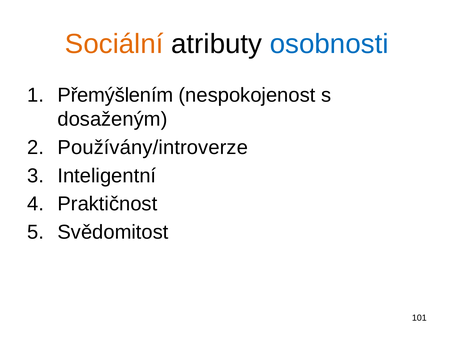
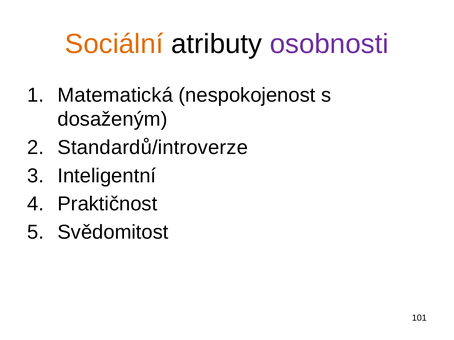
osobnosti colour: blue -> purple
Přemýšlením: Přemýšlením -> Matematická
Používány/introverze: Používány/introverze -> Standardů/introverze
